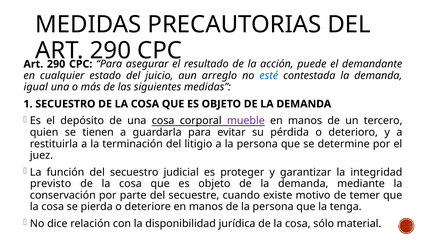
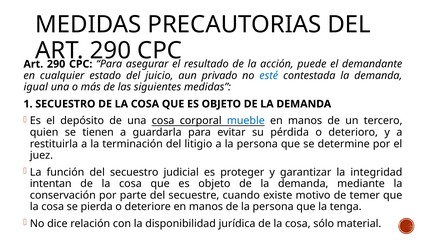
arreglo: arreglo -> privado
mueble colour: purple -> blue
previsto: previsto -> intentan
